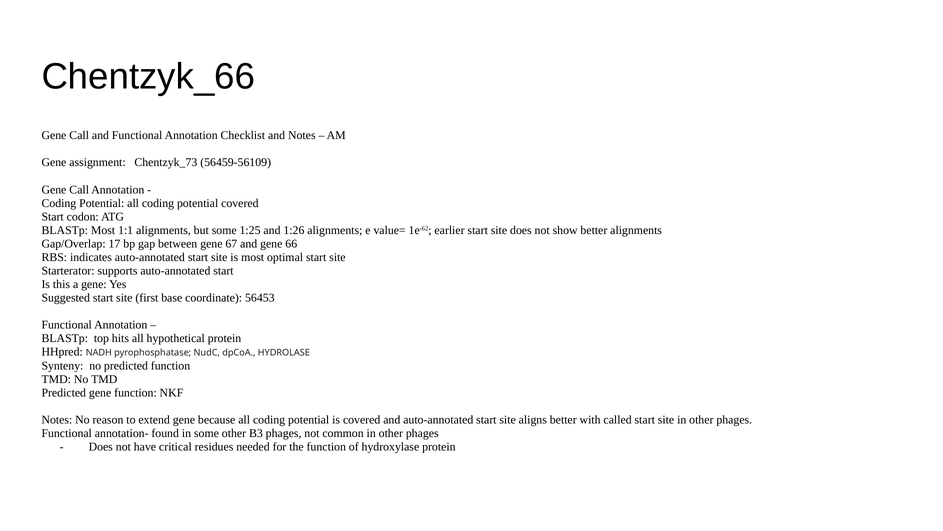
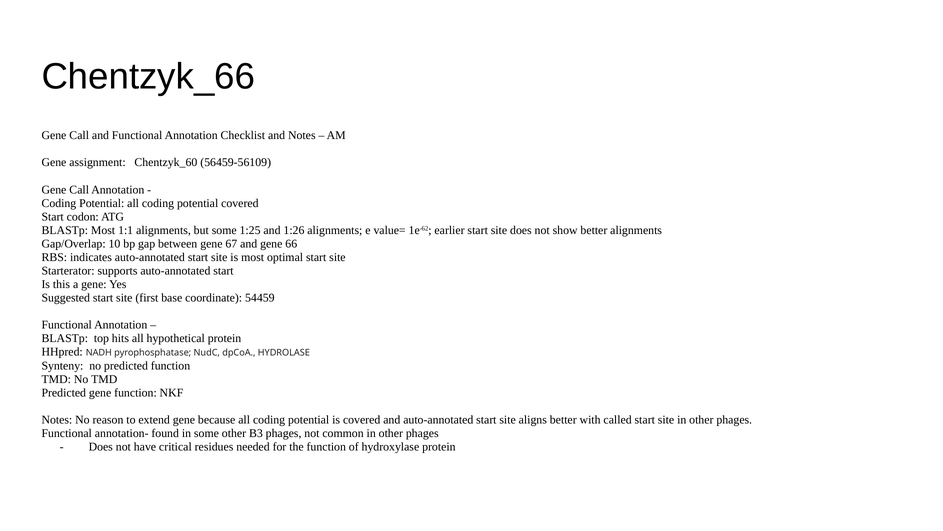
Chentzyk_73: Chentzyk_73 -> Chentzyk_60
17: 17 -> 10
56453: 56453 -> 54459
